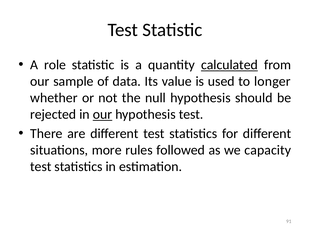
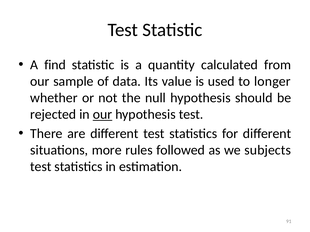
role: role -> find
calculated underline: present -> none
capacity: capacity -> subjects
